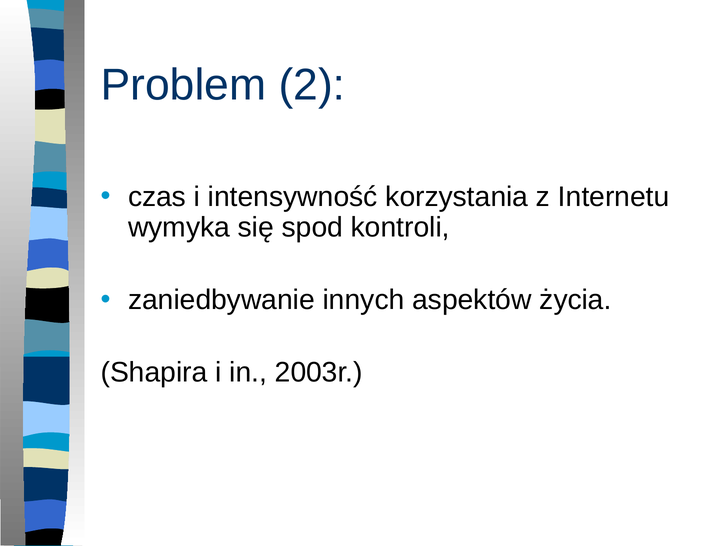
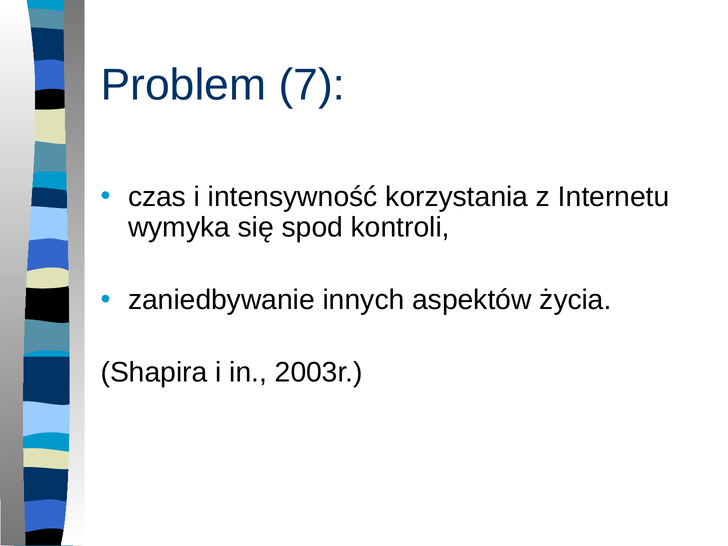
2: 2 -> 7
